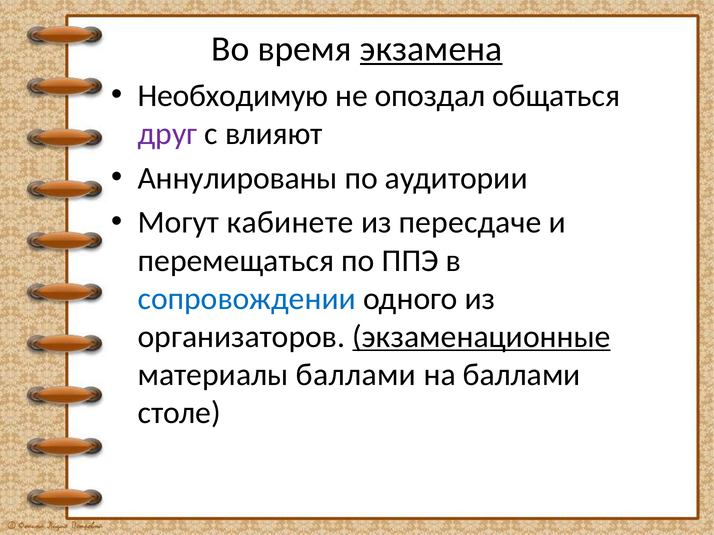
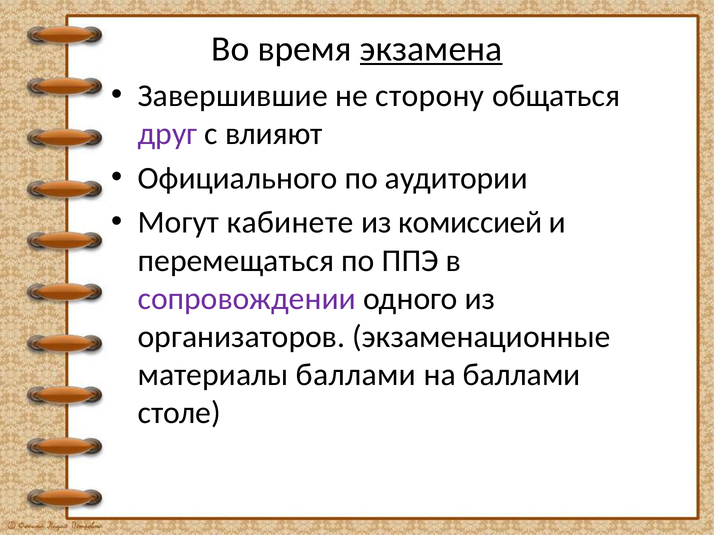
Необходимую: Необходимую -> Завершившие
опоздал: опоздал -> сторону
Аннулированы: Аннулированы -> Официального
пересдаче: пересдаче -> комиссией
сопровождении colour: blue -> purple
экзаменационные underline: present -> none
